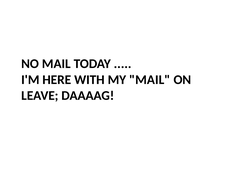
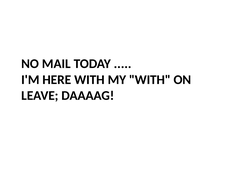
MY MAIL: MAIL -> WITH
